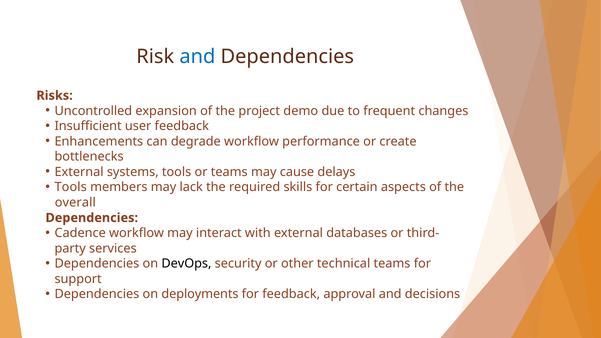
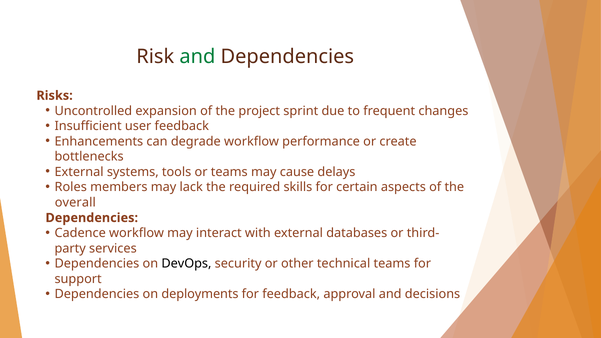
and at (197, 57) colour: blue -> green
demo: demo -> sprint
Tools at (71, 187): Tools -> Roles
